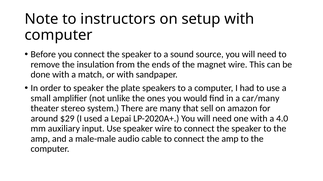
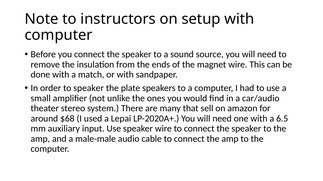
car/many: car/many -> car/audio
$29: $29 -> $68
4.0: 4.0 -> 6.5
